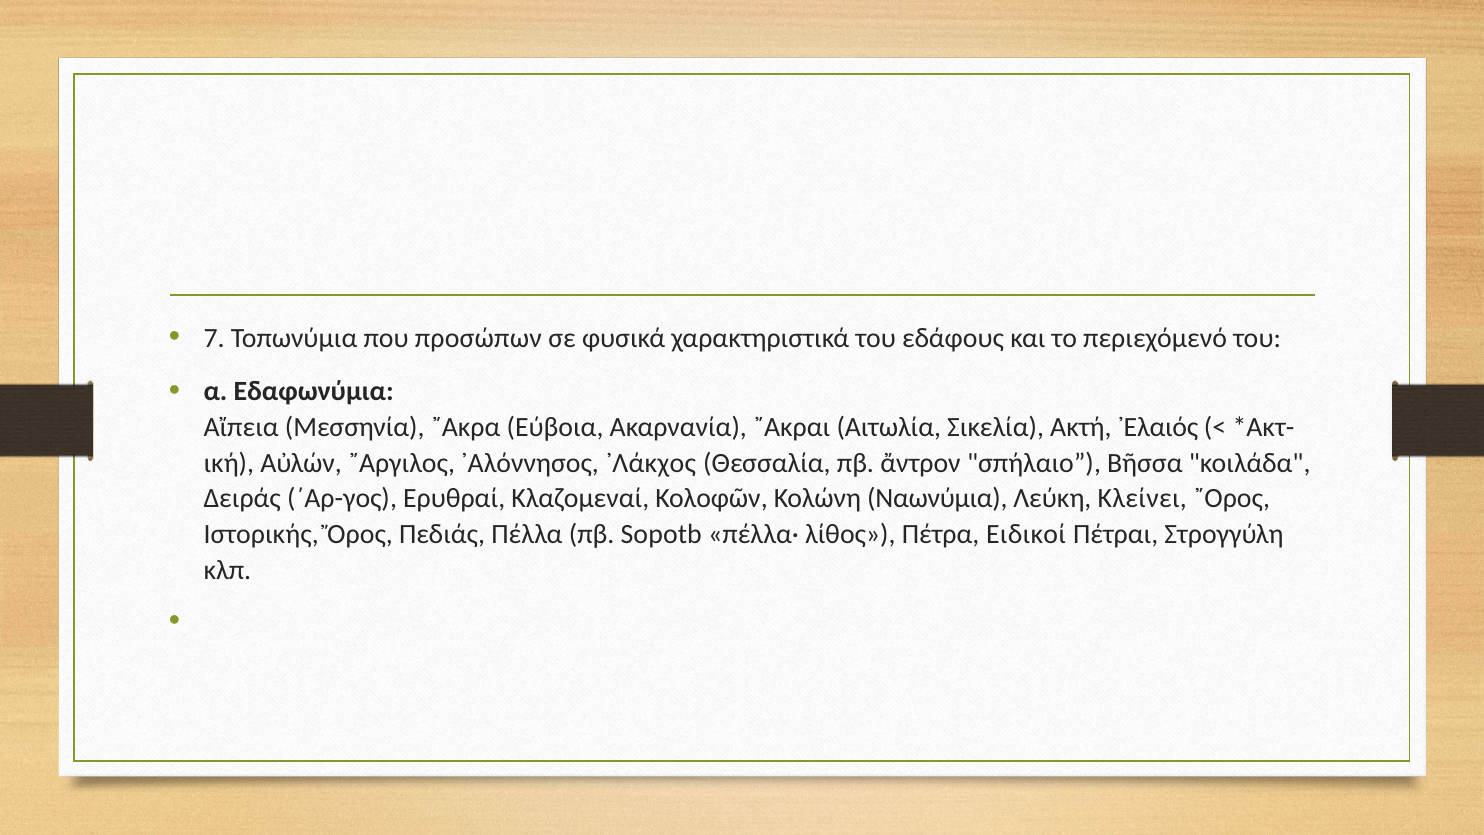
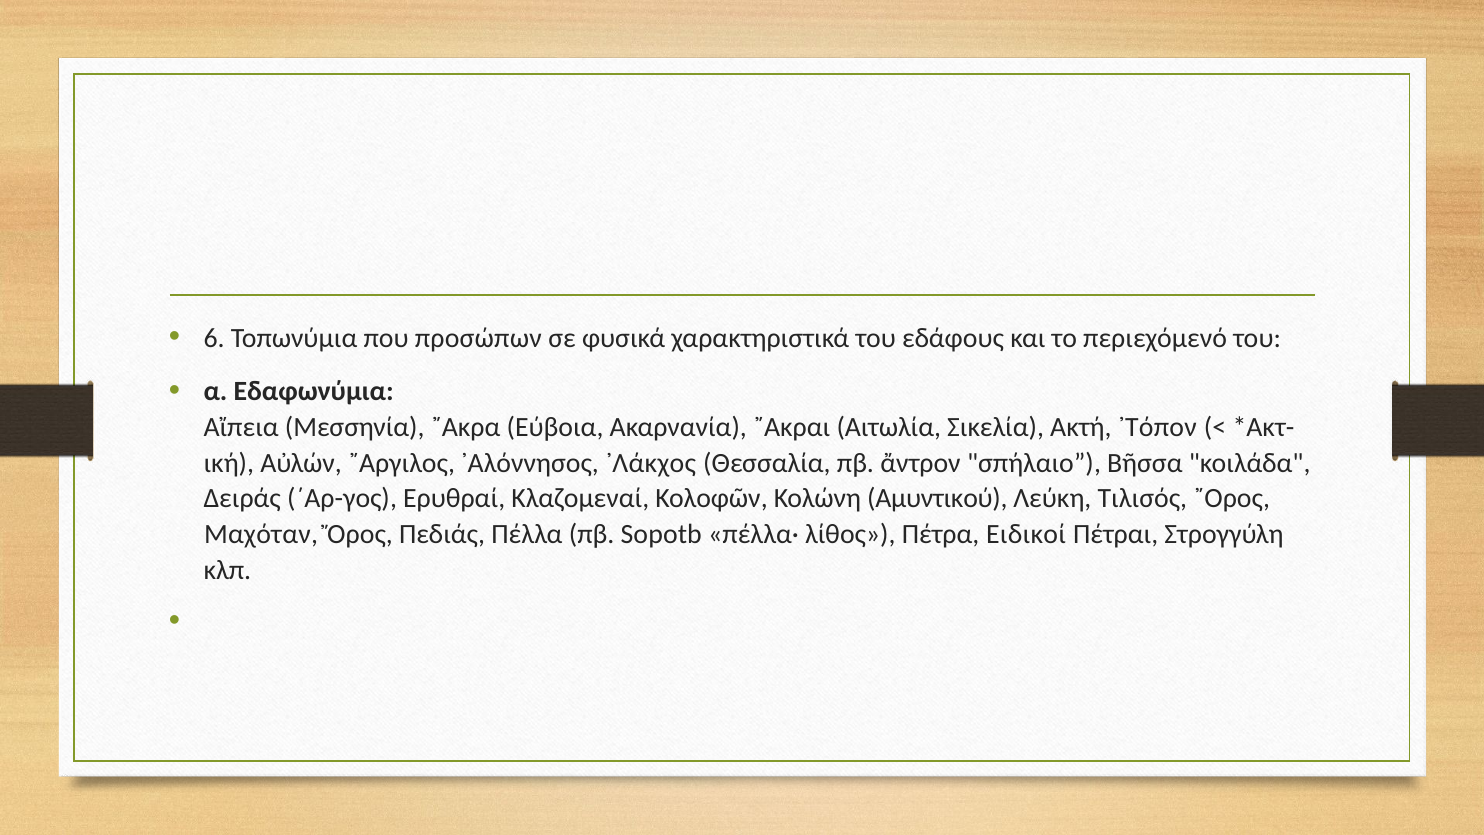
7: 7 -> 6
᾿Ελαιός: ᾿Ελαιός -> ᾿Τόπον
Ναωνύμια: Ναωνύμια -> Αμυντικού
Κλείνει: Κλείνει -> Τιλισός
Ιστορικής: Ιστορικής -> Μαχόταν
